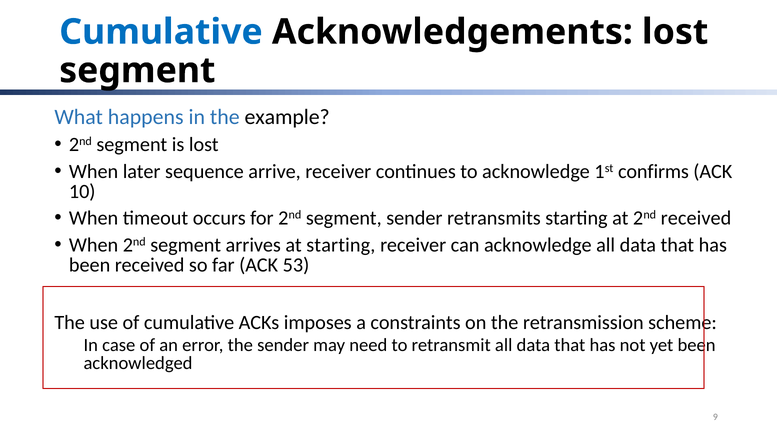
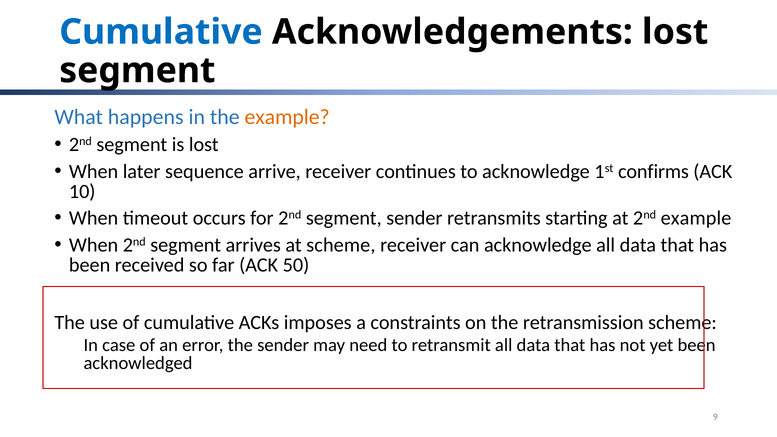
example at (287, 117) colour: black -> orange
2nd received: received -> example
at starting: starting -> scheme
53: 53 -> 50
